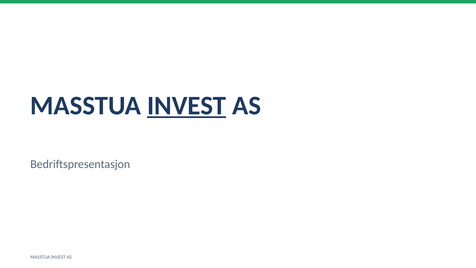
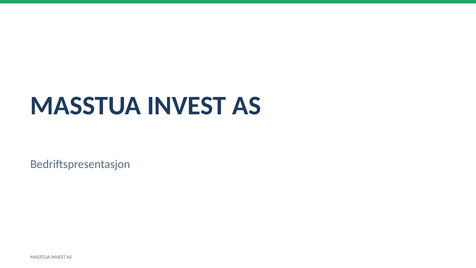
INVEST at (187, 106) underline: present -> none
